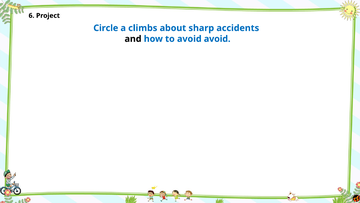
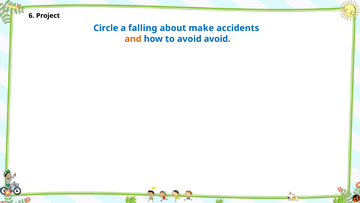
climbs: climbs -> falling
sharp: sharp -> make
and colour: black -> orange
